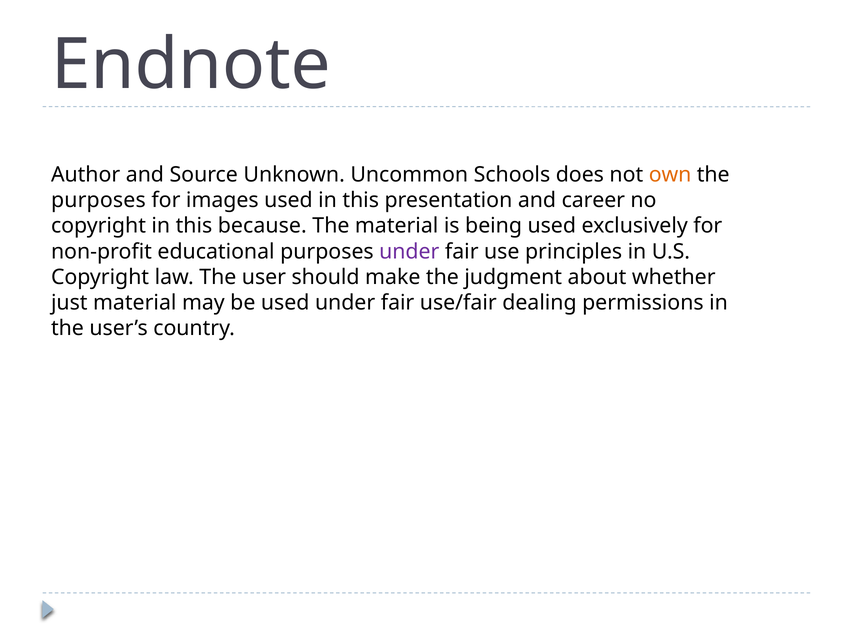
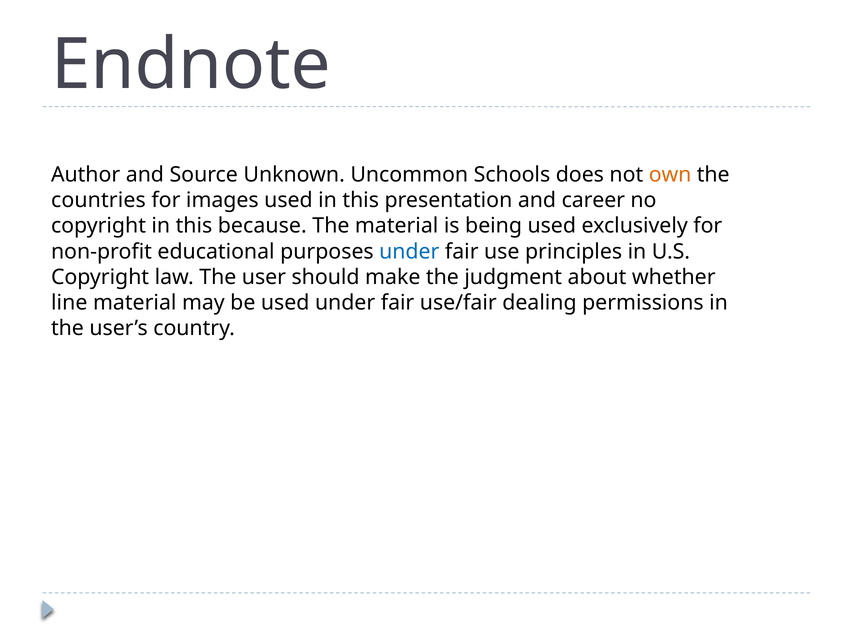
purposes at (98, 200): purposes -> countries
under at (409, 251) colour: purple -> blue
just: just -> line
